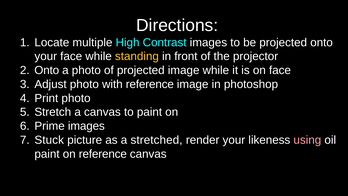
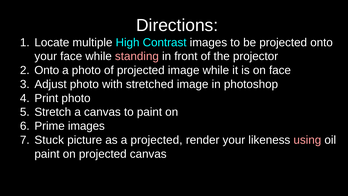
standing colour: yellow -> pink
with reference: reference -> stretched
a stretched: stretched -> projected
on reference: reference -> projected
